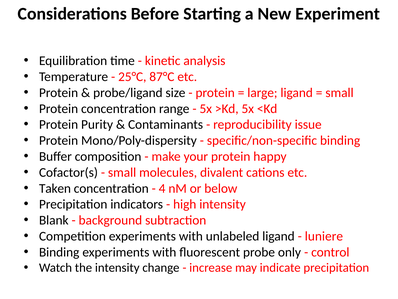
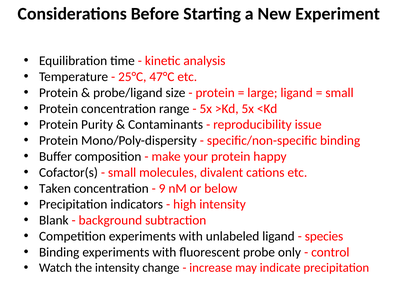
87°C: 87°C -> 47°C
4: 4 -> 9
luniere: luniere -> species
